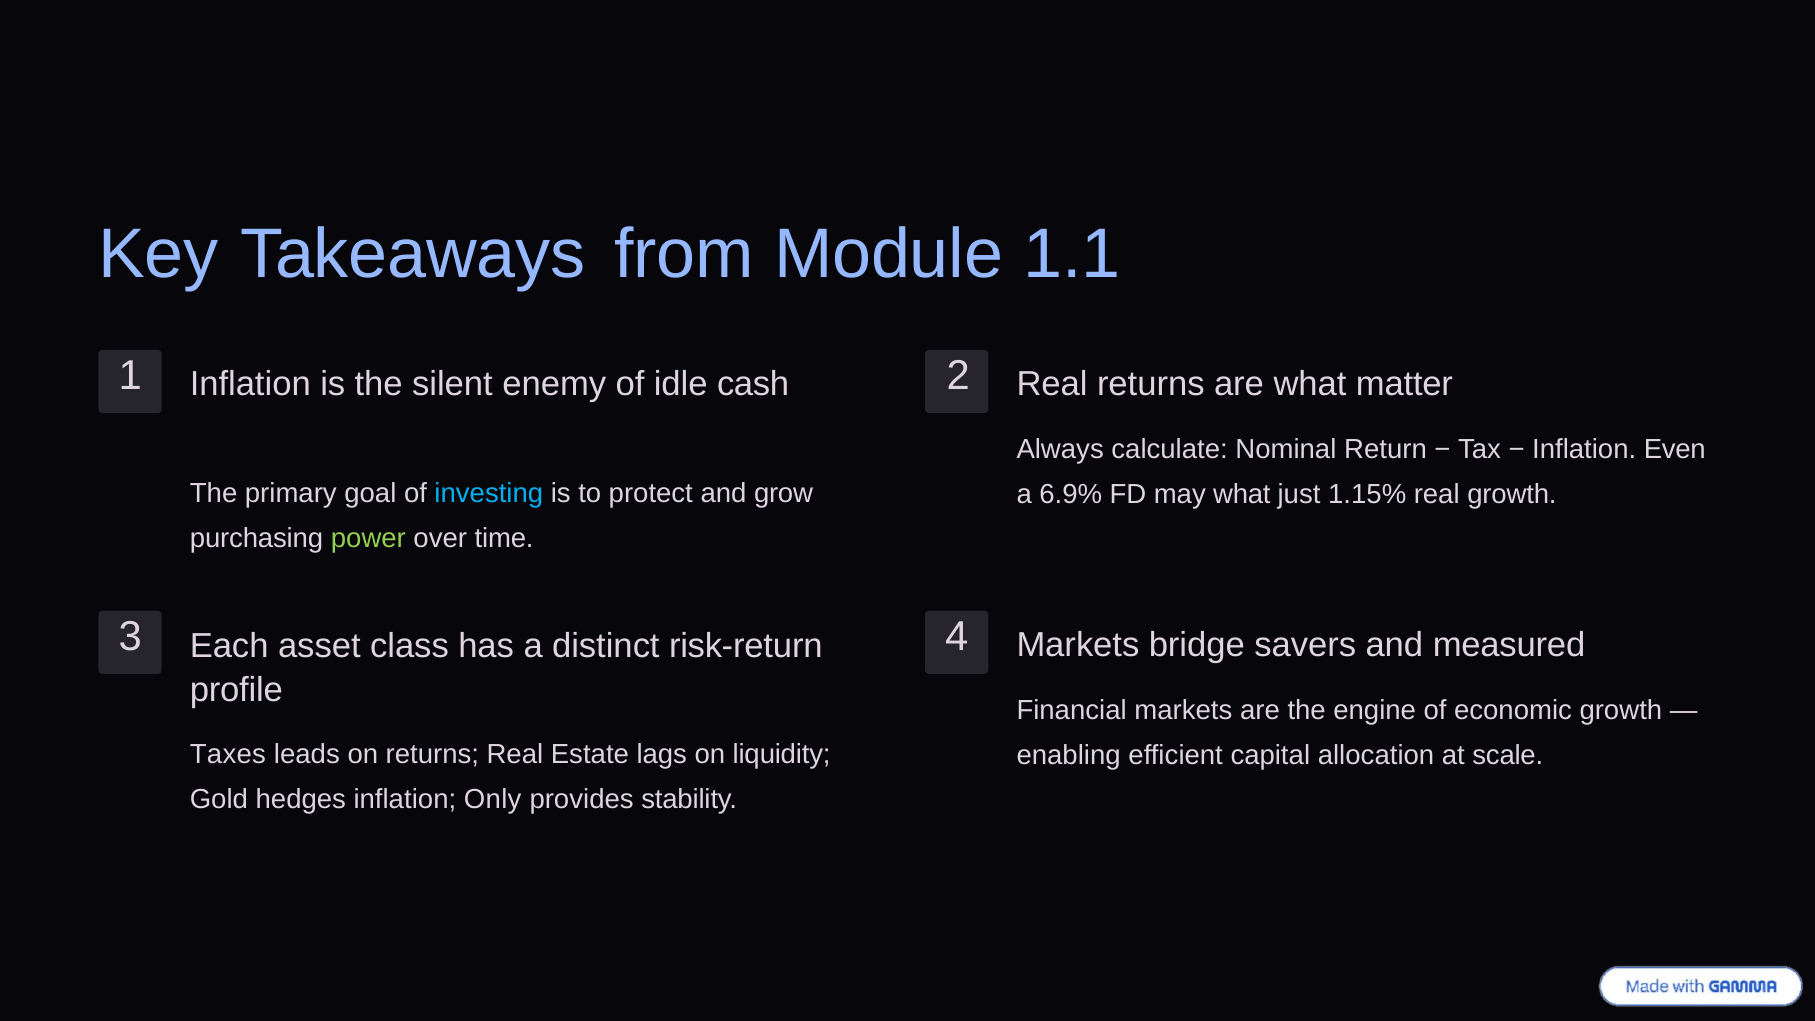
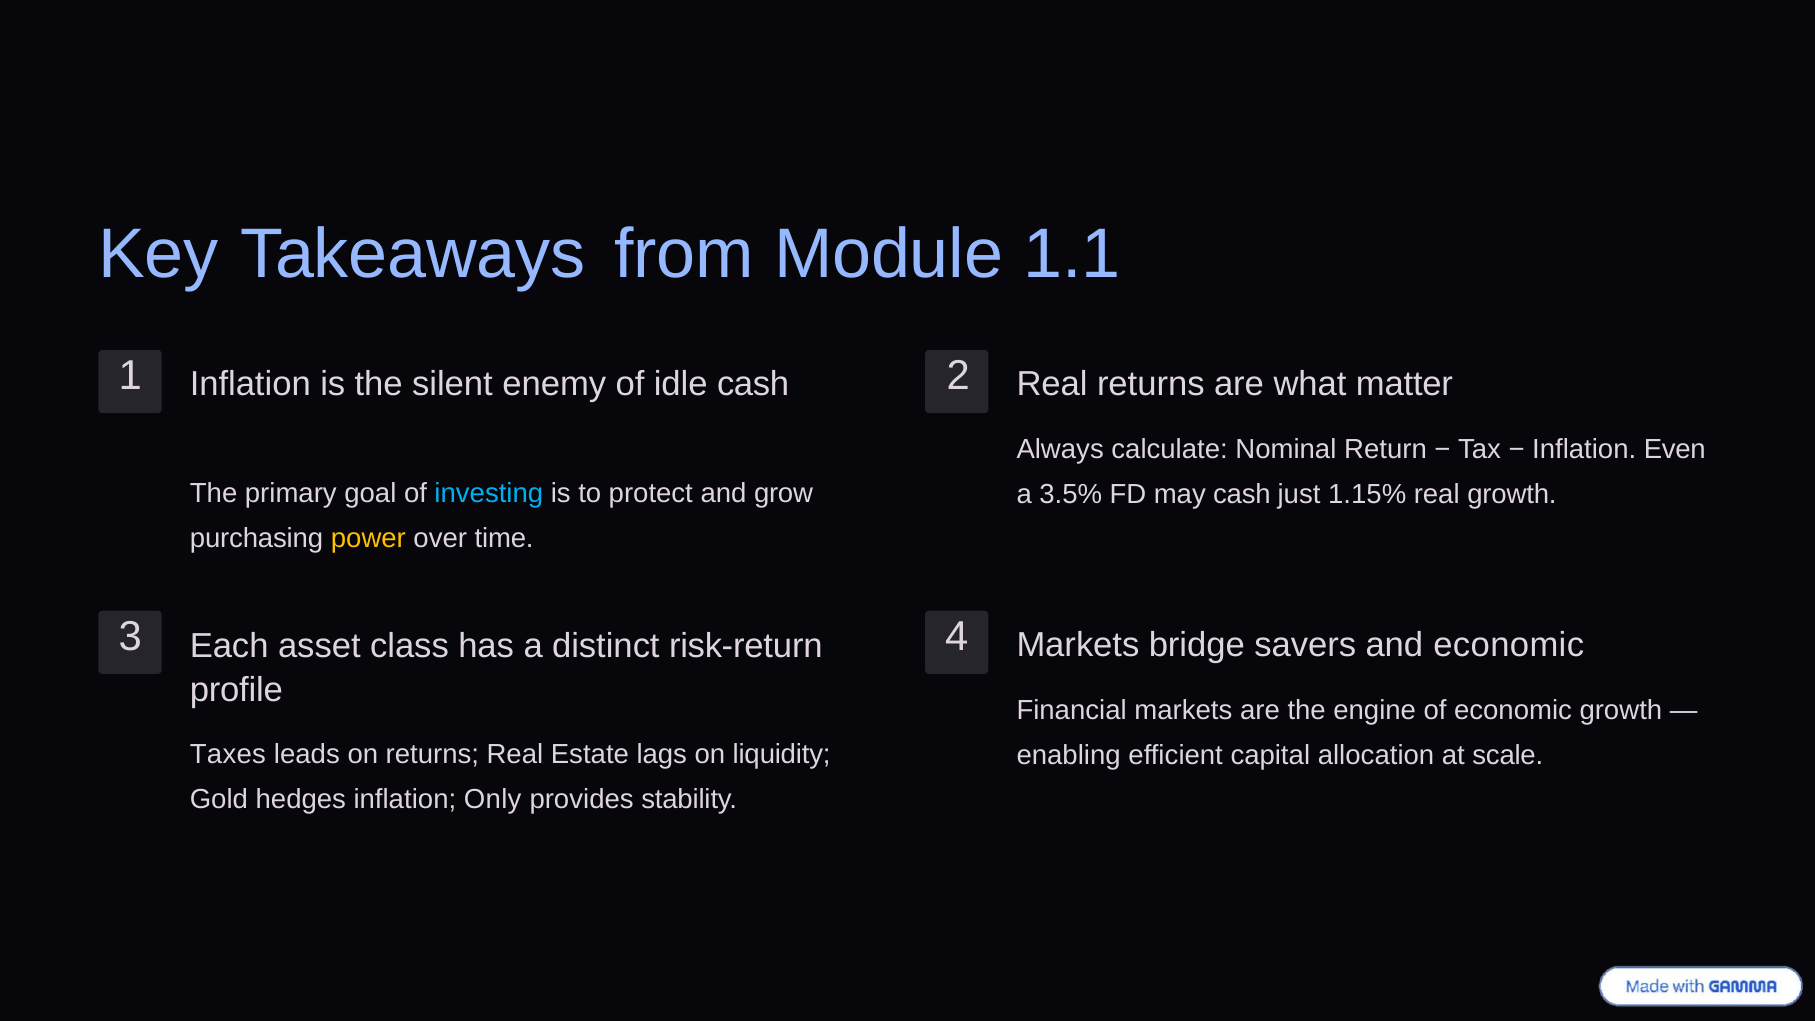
6.9%: 6.9% -> 3.5%
may what: what -> cash
power colour: light green -> yellow
and measured: measured -> economic
